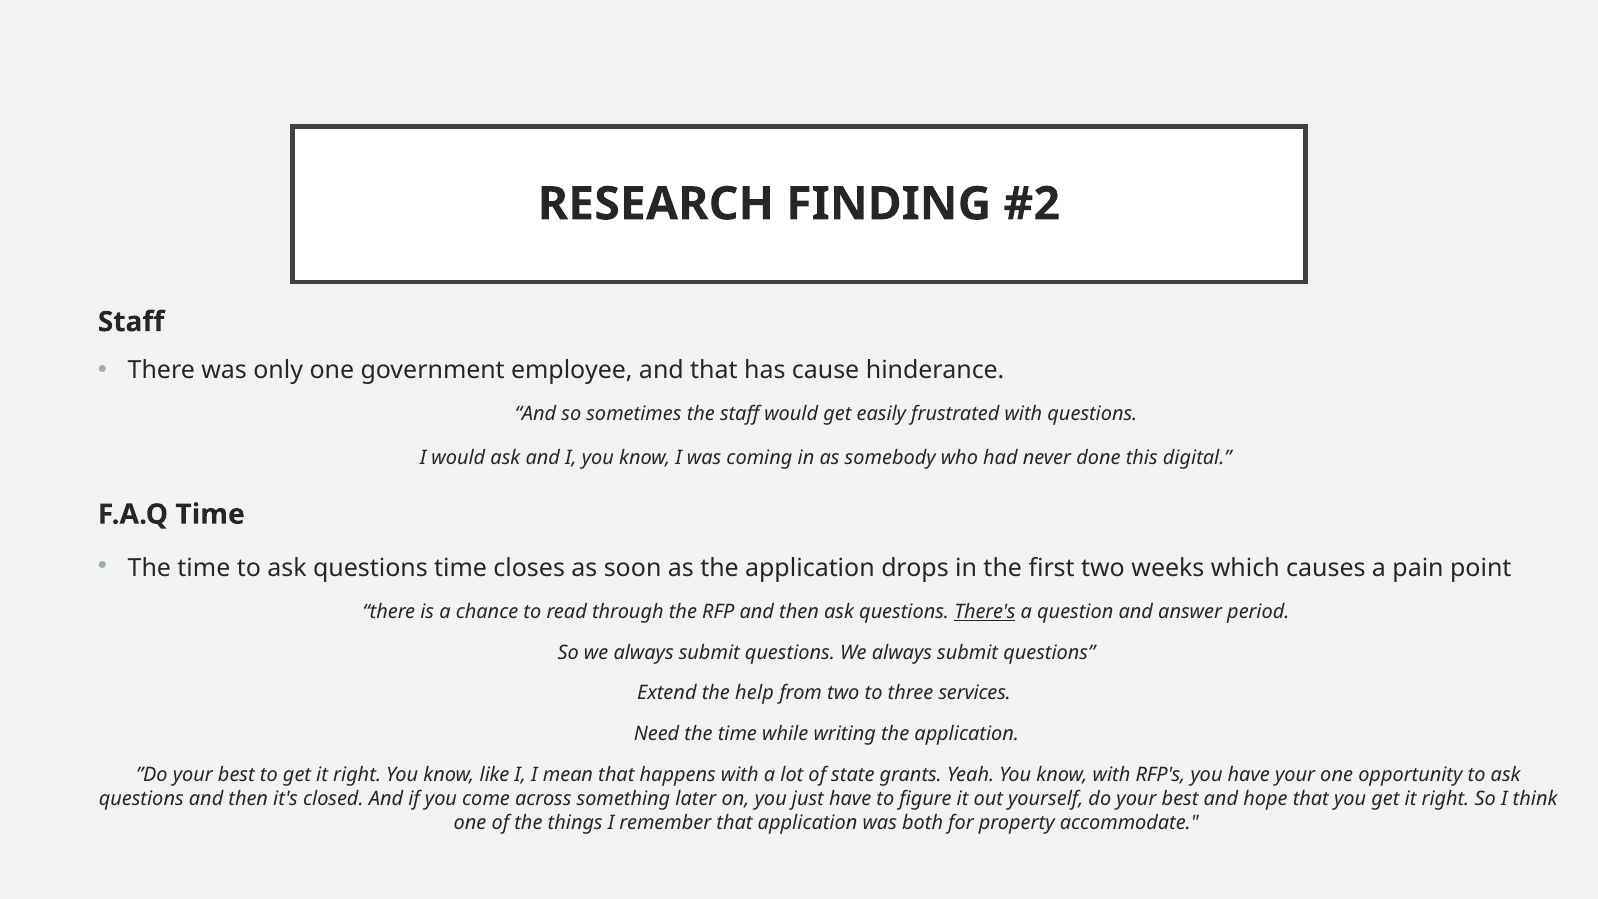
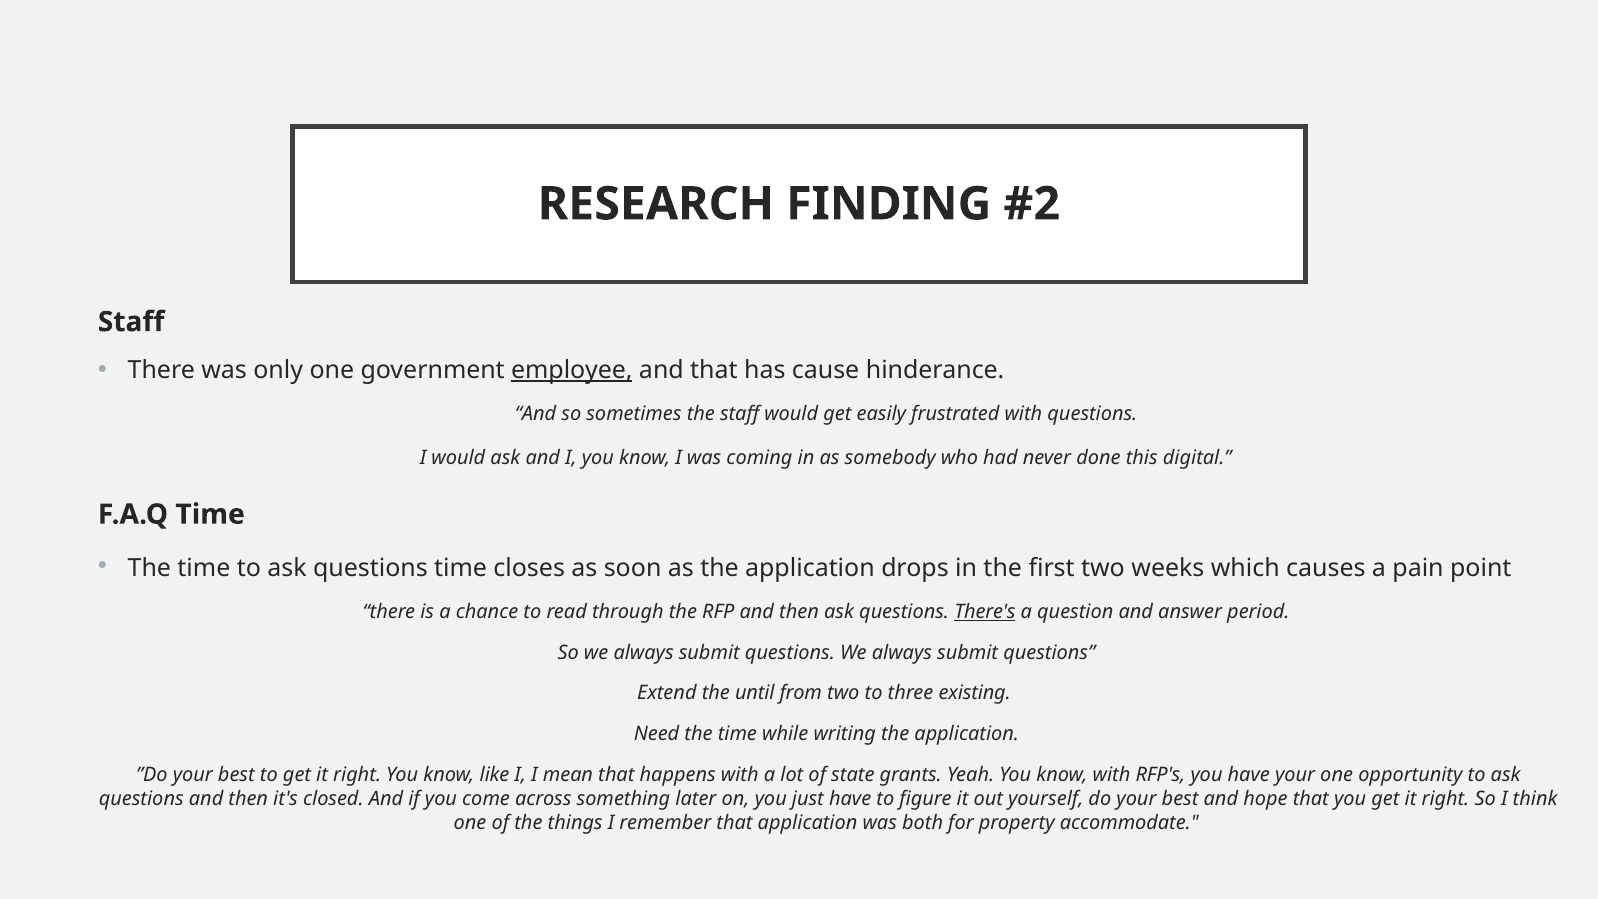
employee underline: none -> present
help: help -> until
services: services -> existing
